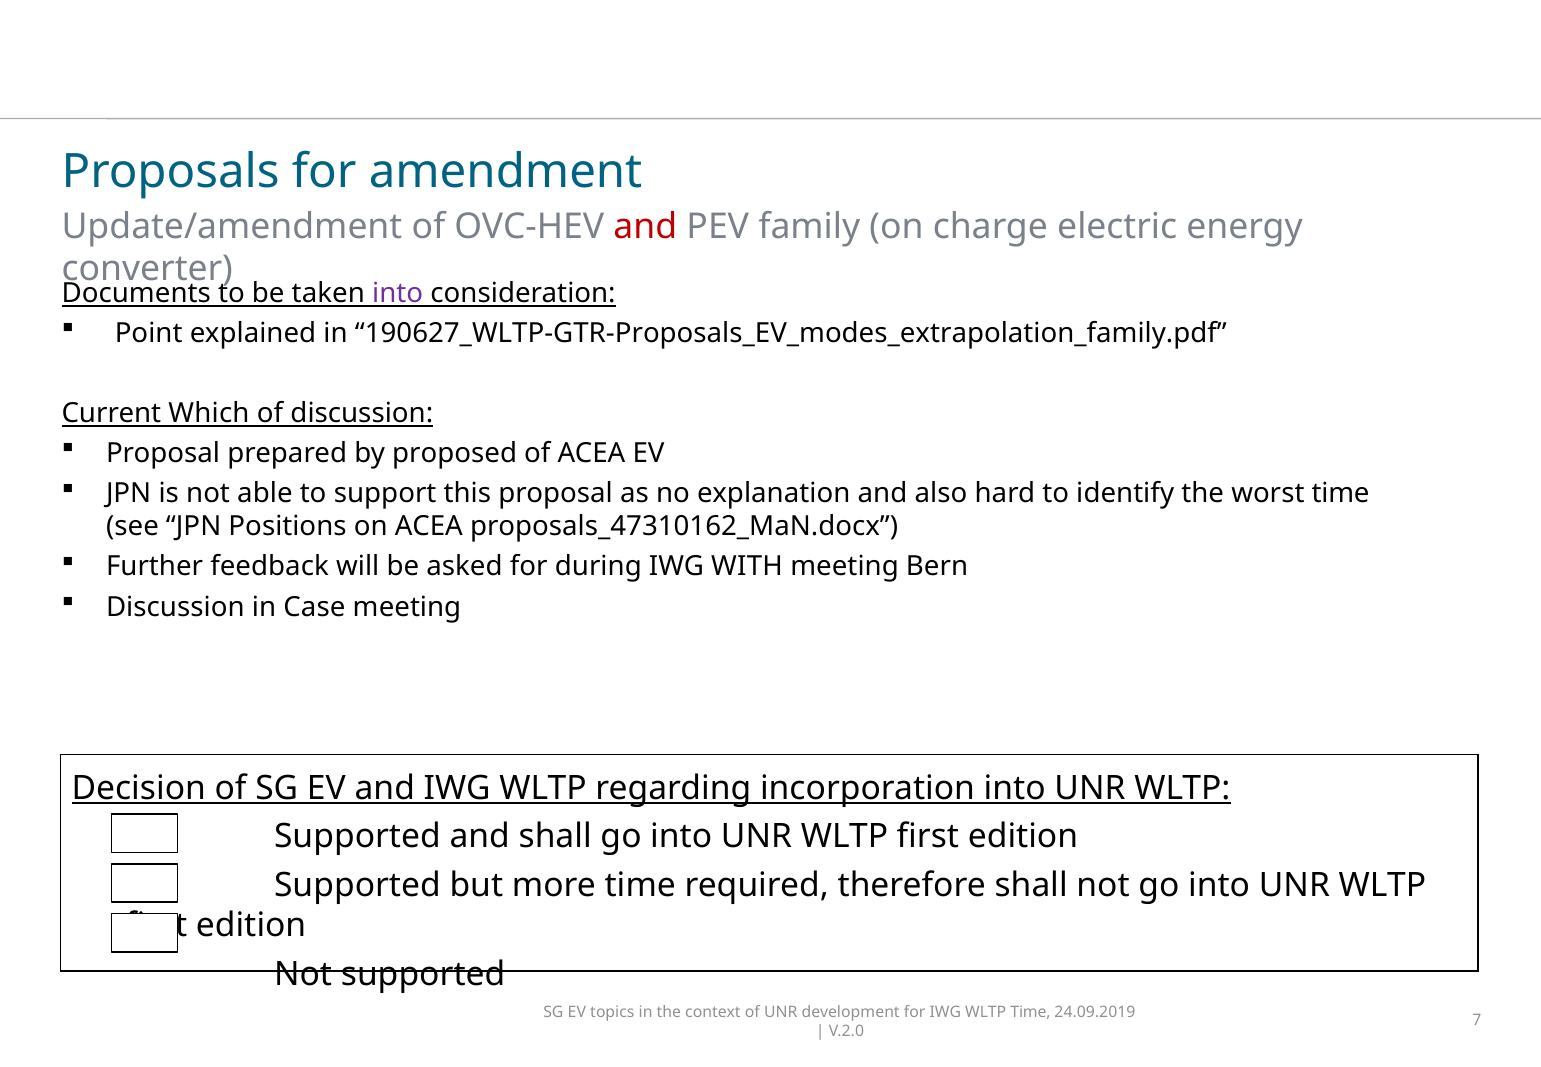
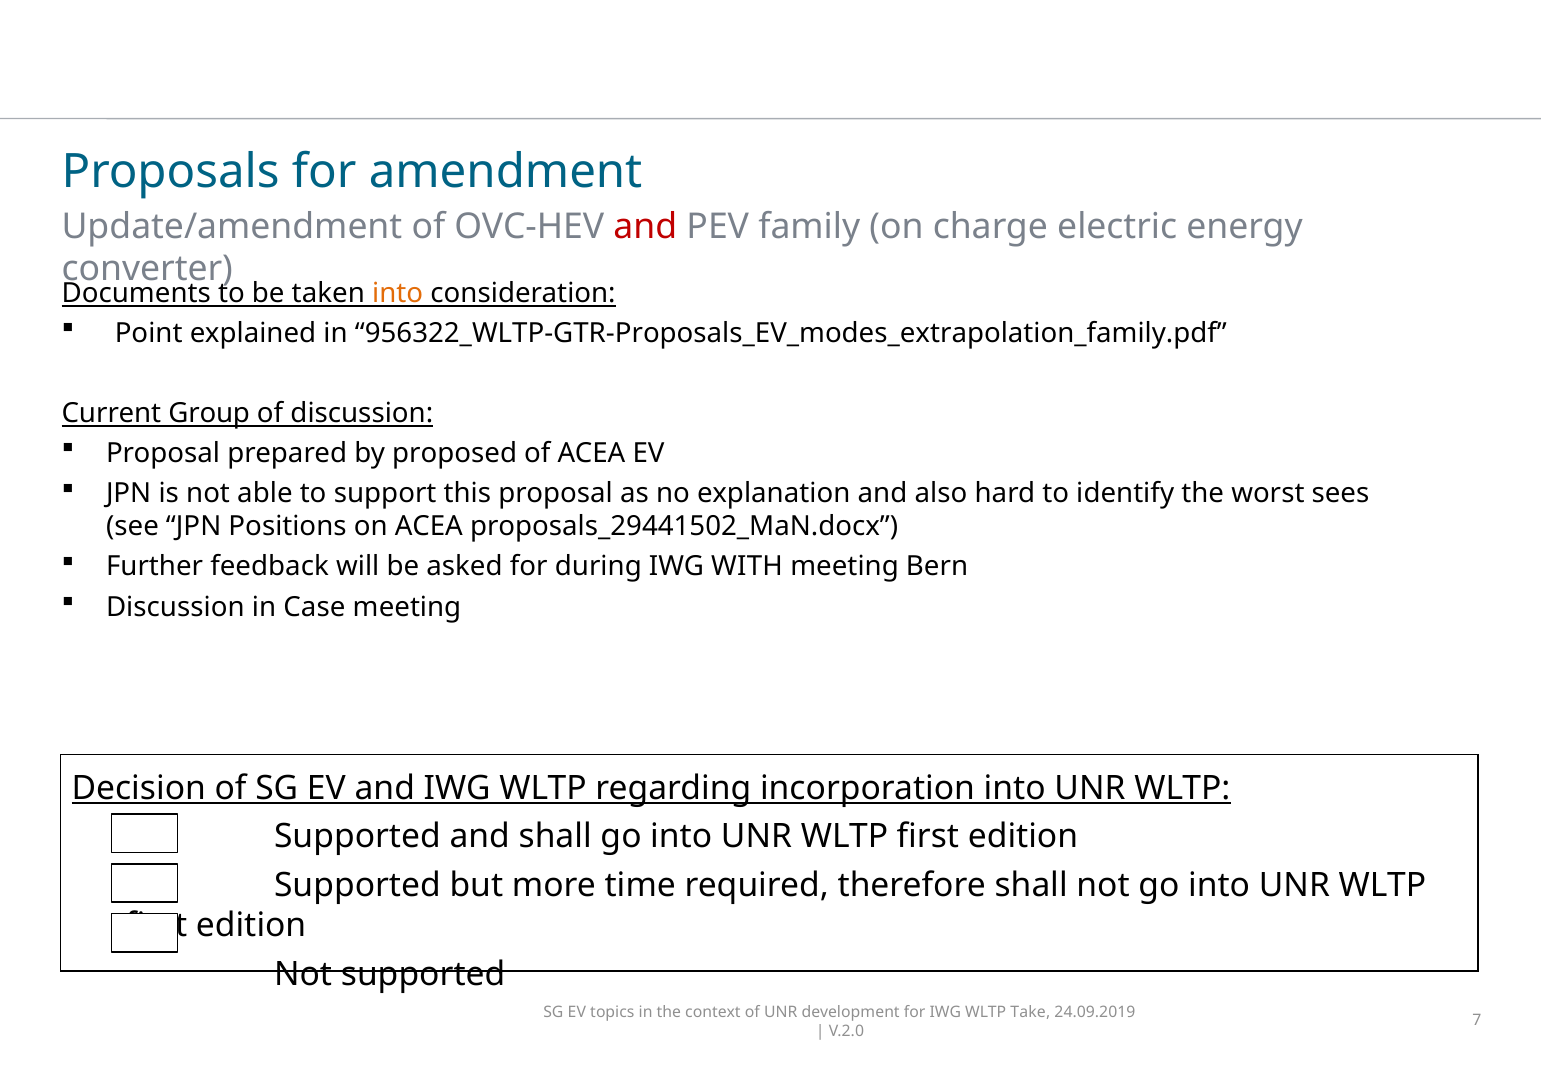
into at (398, 293) colour: purple -> orange
190627_WLTP-GTR-Proposals_EV_modes_extrapolation_family.pdf: 190627_WLTP-GTR-Proposals_EV_modes_extrapolation_family.pdf -> 956322_WLTP-GTR-Proposals_EV_modes_extrapolation_family.pdf
Which: Which -> Group
worst time: time -> sees
proposals_47310162_MaN.docx: proposals_47310162_MaN.docx -> proposals_29441502_MaN.docx
WLTP Time: Time -> Take
